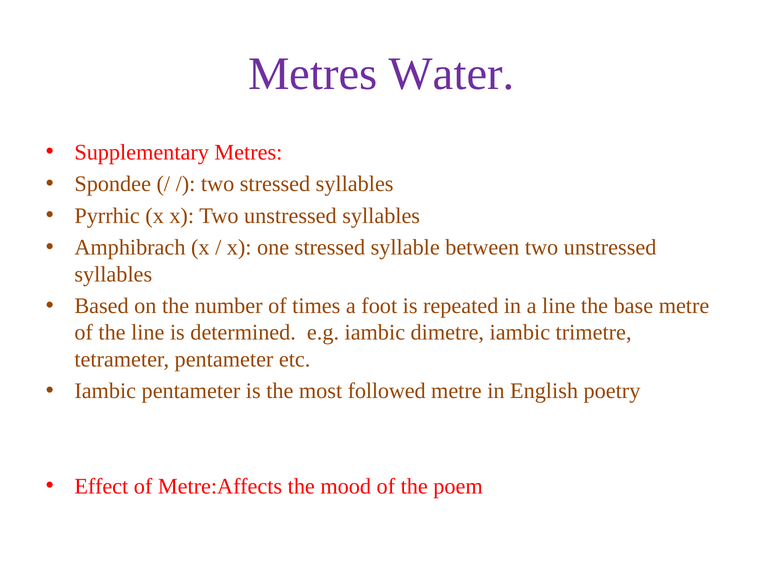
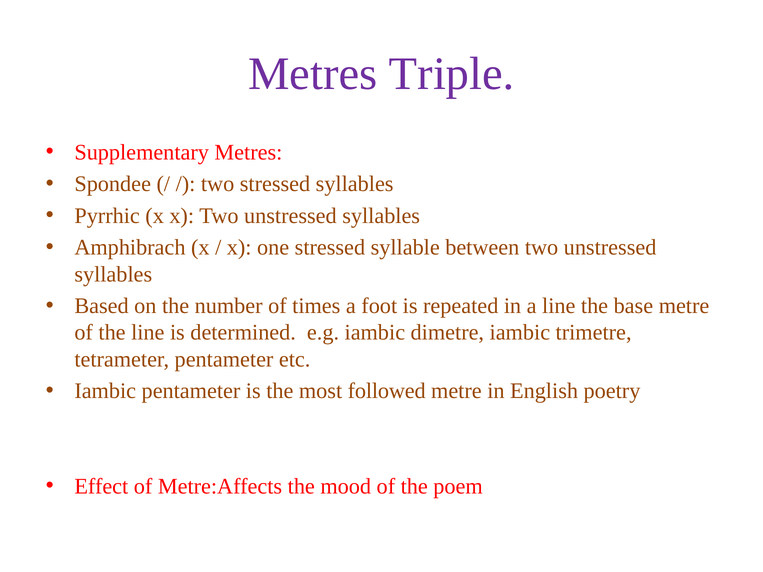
Water: Water -> Triple
